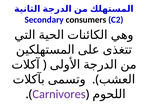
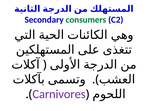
consumers colour: black -> green
